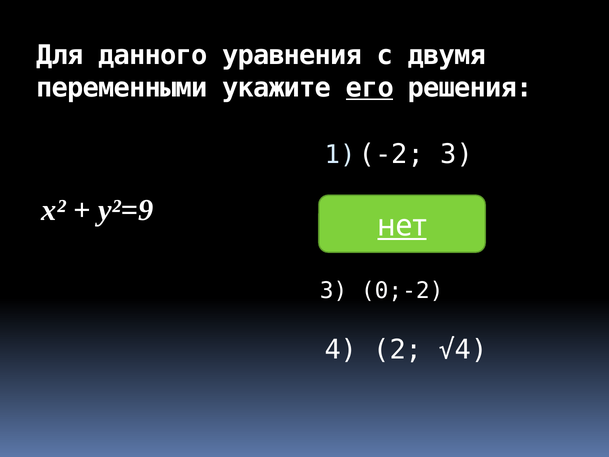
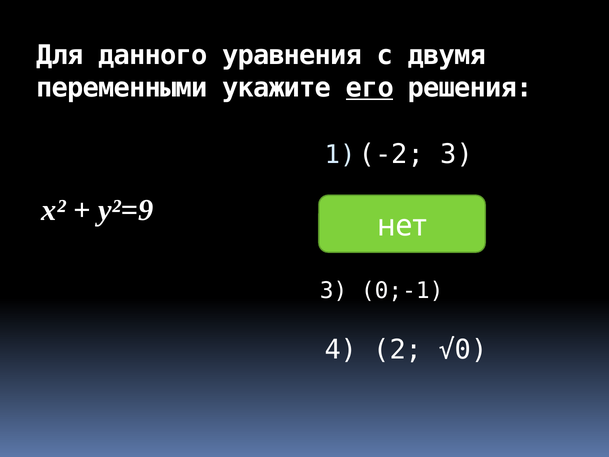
нет underline: present -> none
0;-2: 0;-2 -> 0;-1
√4: √4 -> √0
